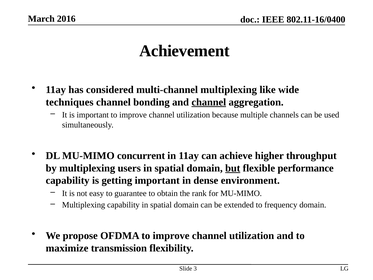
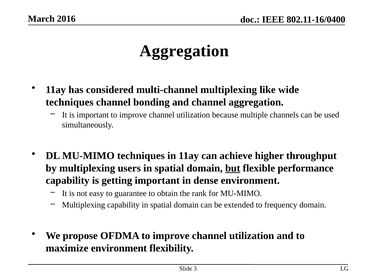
Achievement at (184, 51): Achievement -> Aggregation
channel at (209, 102) underline: present -> none
MU-MIMO concurrent: concurrent -> techniques
maximize transmission: transmission -> environment
